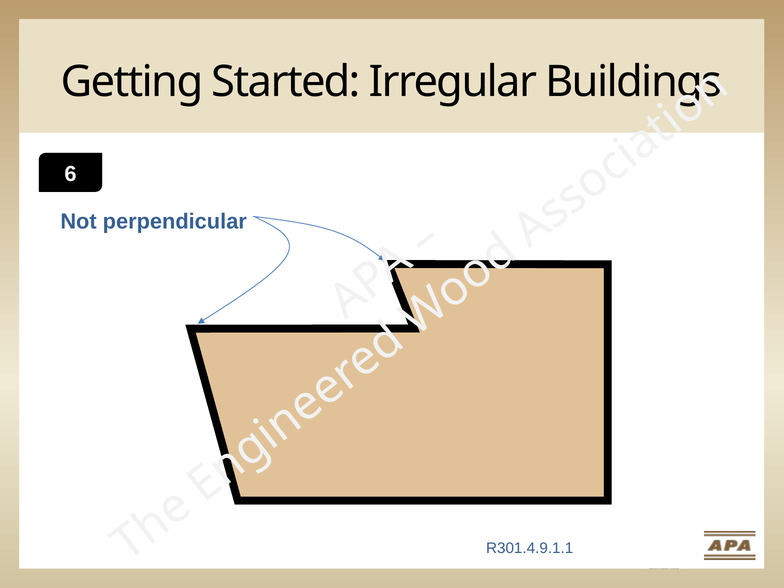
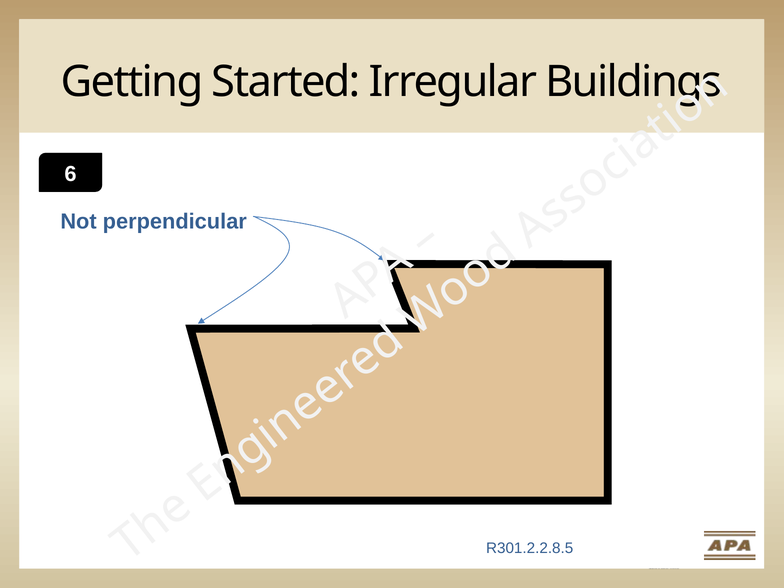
R301.4.9.1.1: R301.4.9.1.1 -> R301.2.2.8.5
